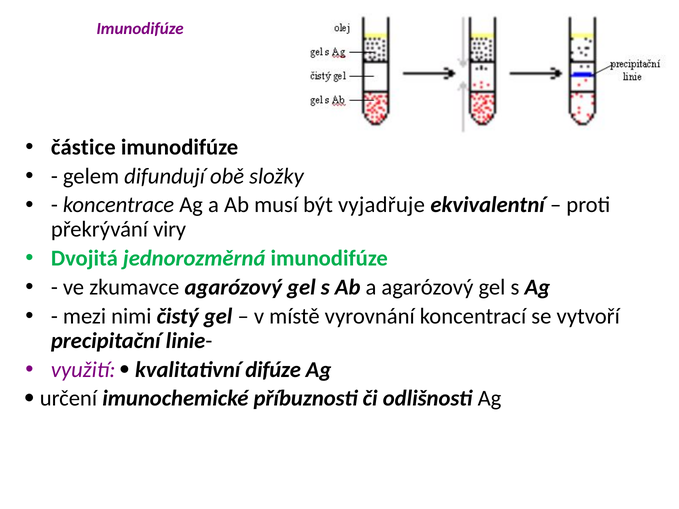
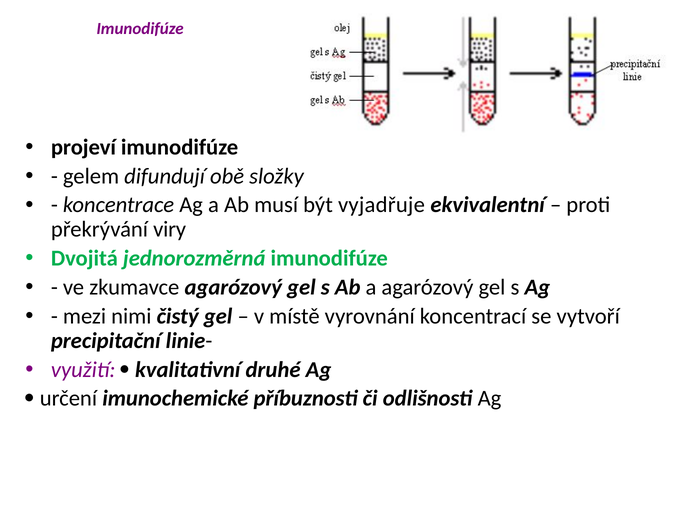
částice: částice -> projeví
difúze: difúze -> druhé
